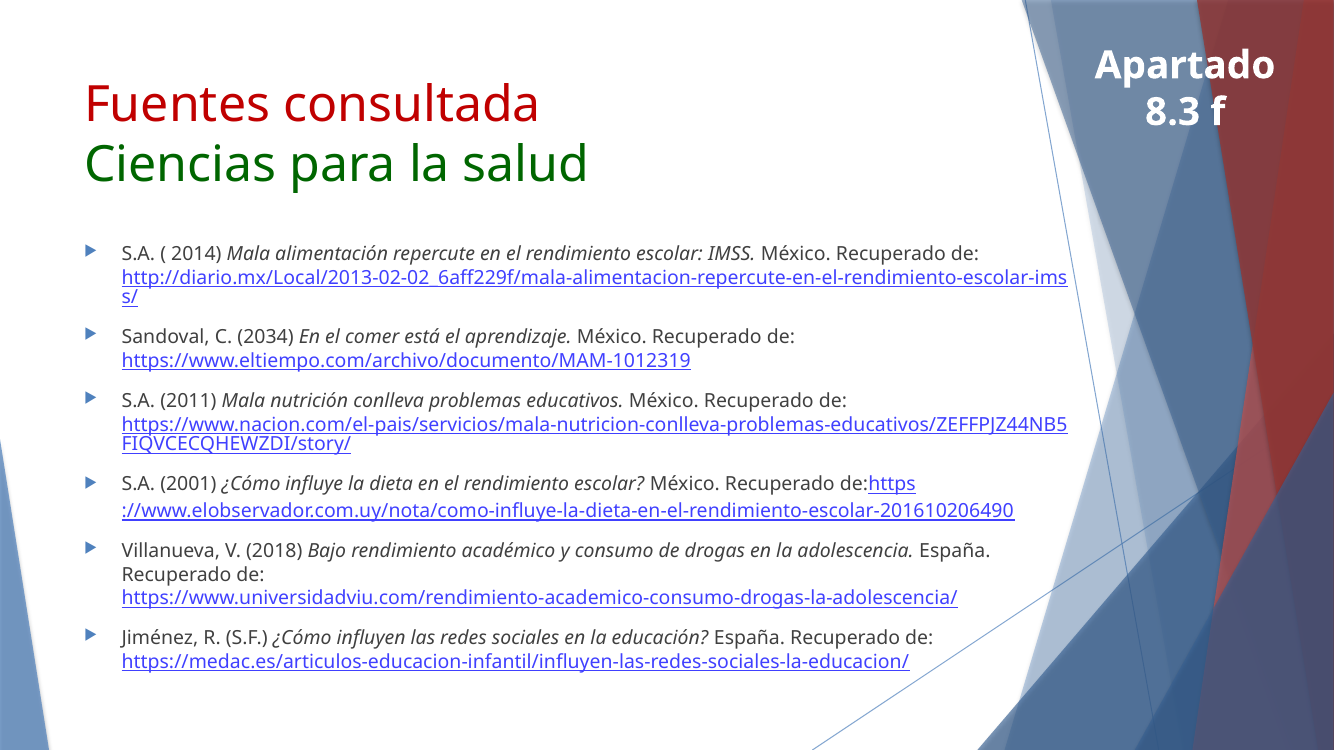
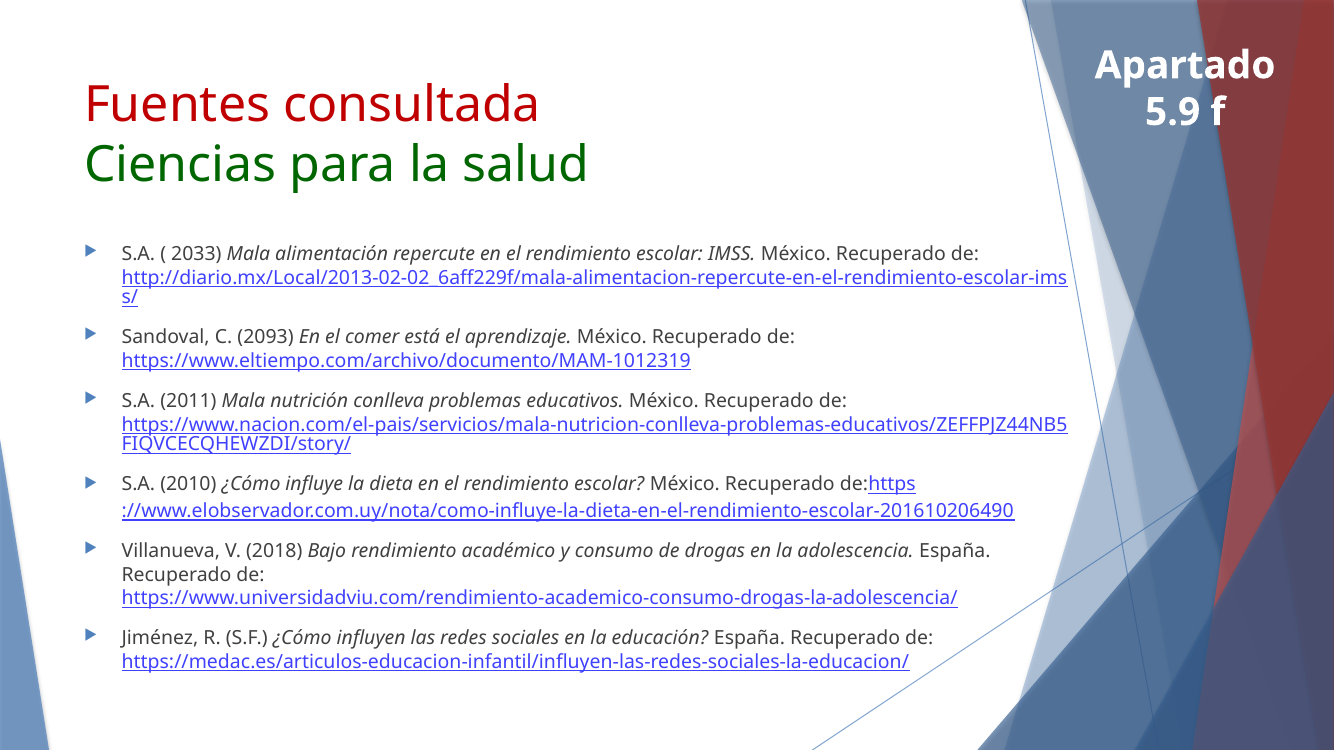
8.3: 8.3 -> 5.9
2014: 2014 -> 2033
2034: 2034 -> 2093
2001: 2001 -> 2010
